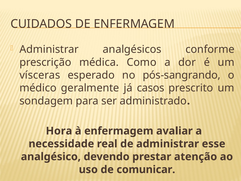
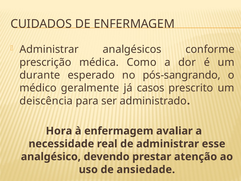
vísceras: vísceras -> durante
sondagem: sondagem -> deiscência
comunicar: comunicar -> ansiedade
